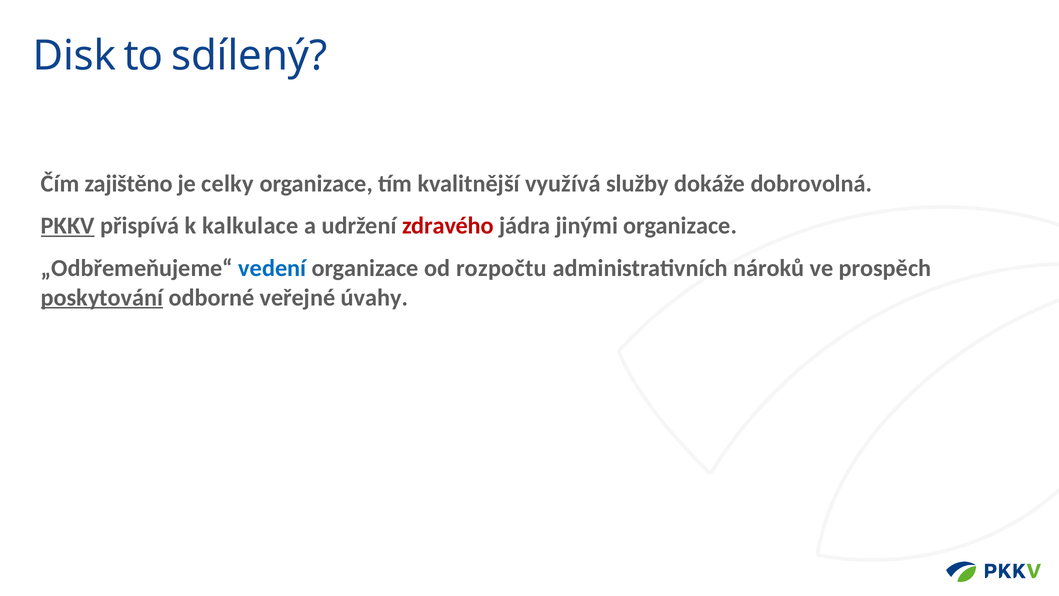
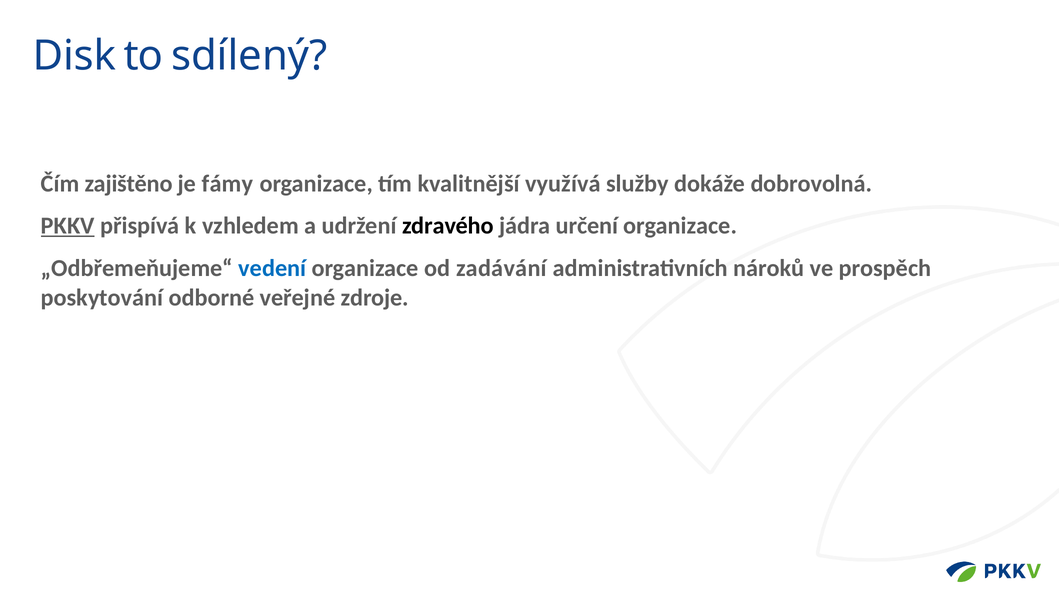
celky: celky -> fámy
kalkulace: kalkulace -> vzhledem
zdravého colour: red -> black
jinými: jinými -> určení
rozpočtu: rozpočtu -> zadávání
poskytování underline: present -> none
úvahy: úvahy -> zdroje
